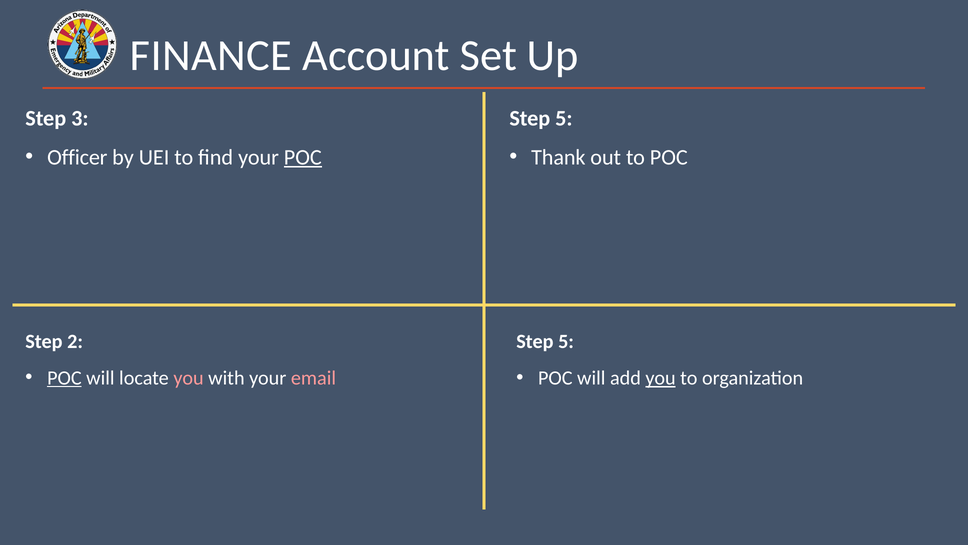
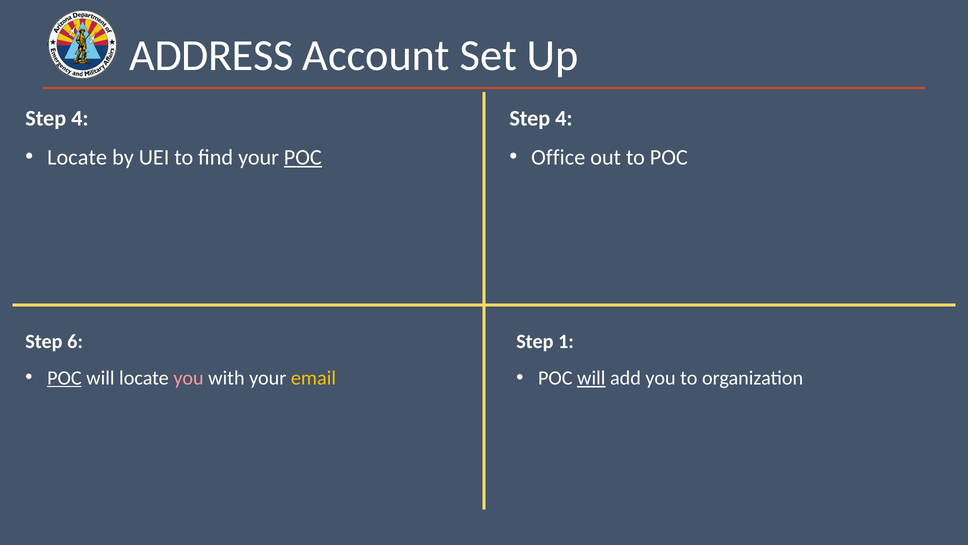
FINANCE: FINANCE -> ADDRESS
3 at (80, 118): 3 -> 4
5 at (564, 118): 5 -> 4
Officer at (77, 157): Officer -> Locate
Thank: Thank -> Office
2: 2 -> 6
5 at (566, 341): 5 -> 1
email colour: pink -> yellow
will at (591, 378) underline: none -> present
you at (661, 378) underline: present -> none
